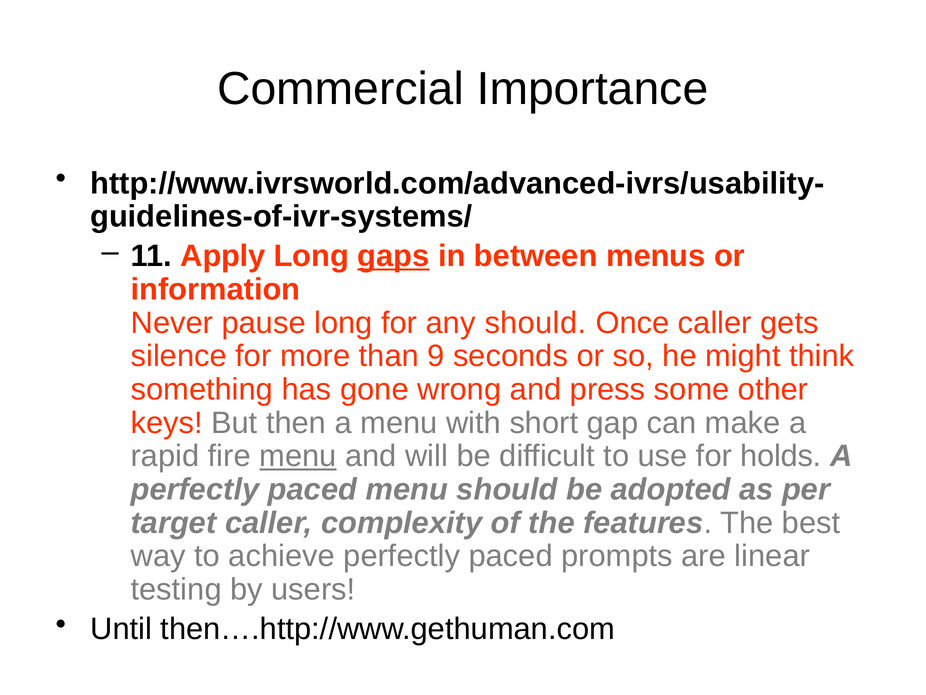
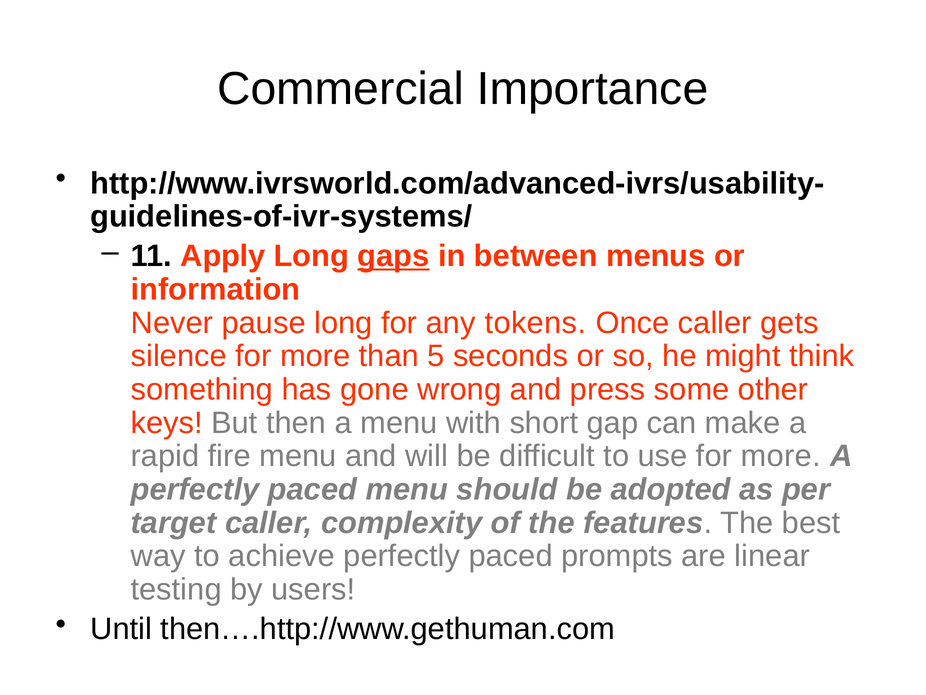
any should: should -> tokens
9: 9 -> 5
menu at (298, 456) underline: present -> none
use for holds: holds -> more
